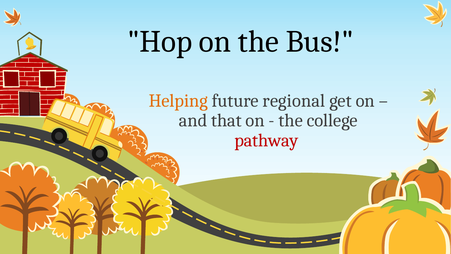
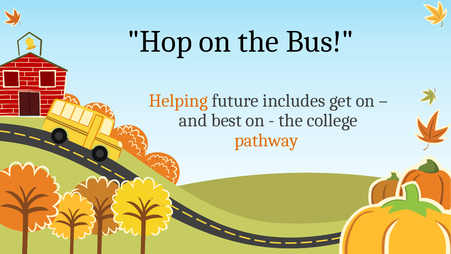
regional: regional -> includes
that: that -> best
pathway colour: red -> orange
